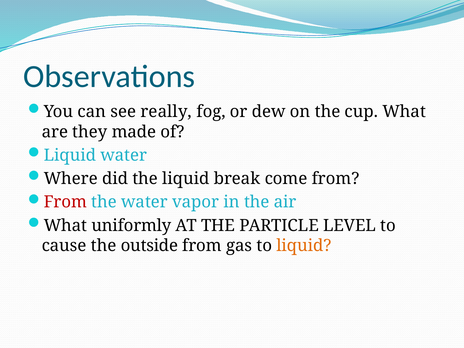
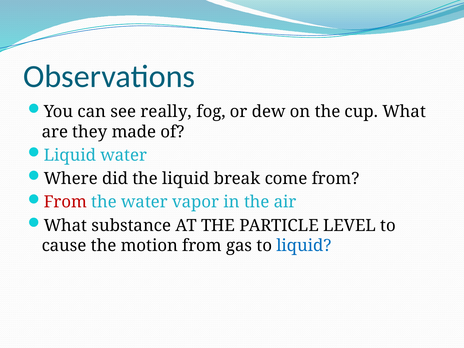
uniformly: uniformly -> substance
outside: outside -> motion
liquid at (304, 246) colour: orange -> blue
